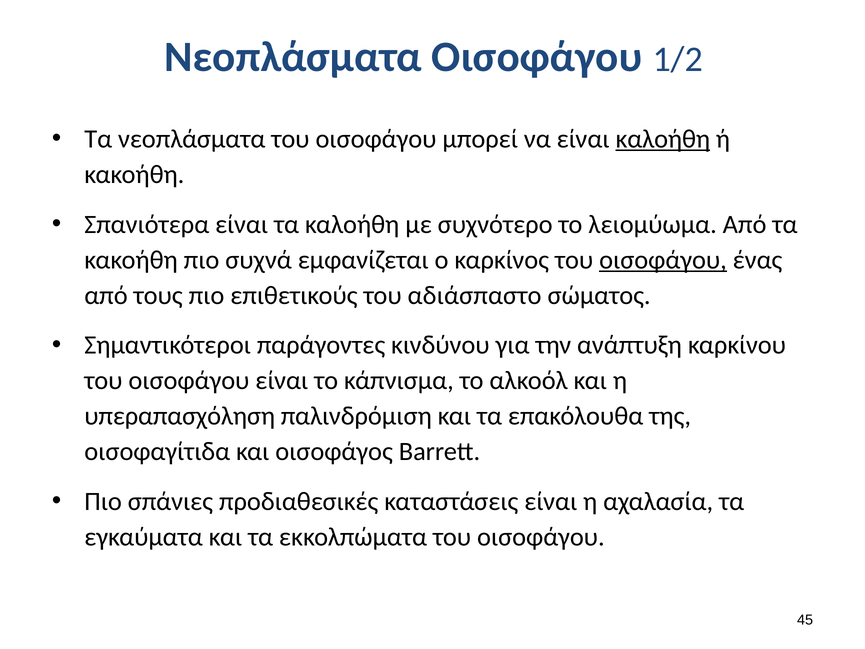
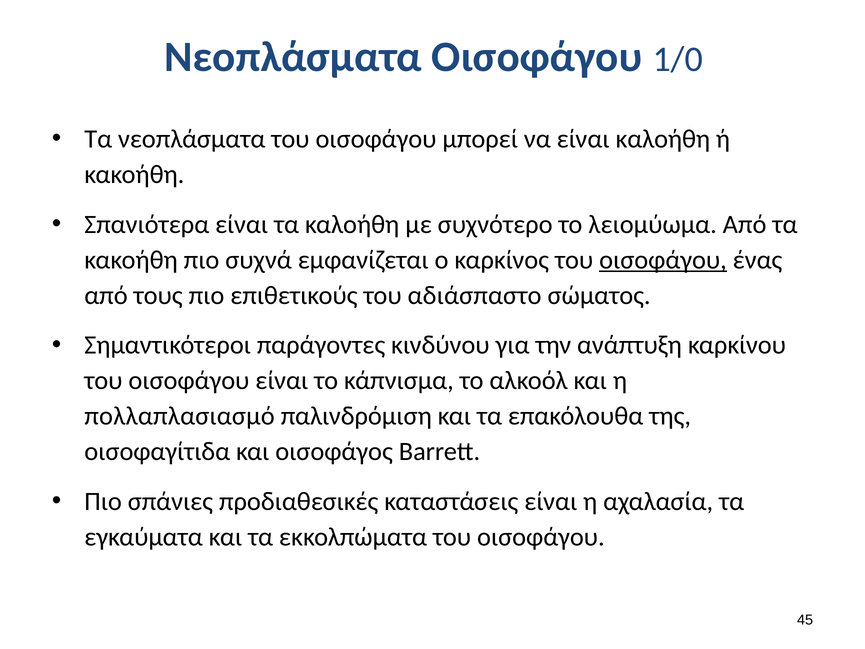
1/2: 1/2 -> 1/0
καλοήθη at (663, 139) underline: present -> none
υπεραπασχόληση: υπεραπασχόληση -> πολλαπλασιασμό
